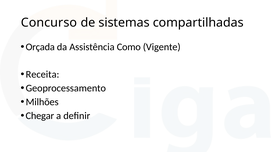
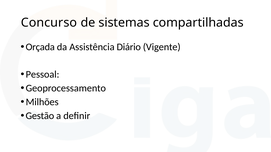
Como: Como -> Diário
Receita: Receita -> Pessoal
Chegar: Chegar -> Gestão
